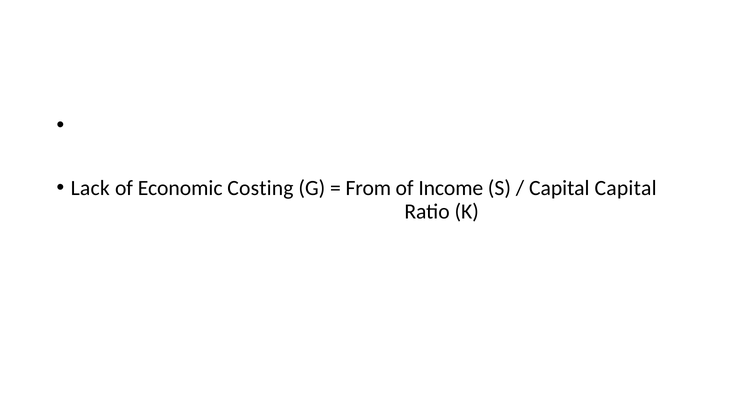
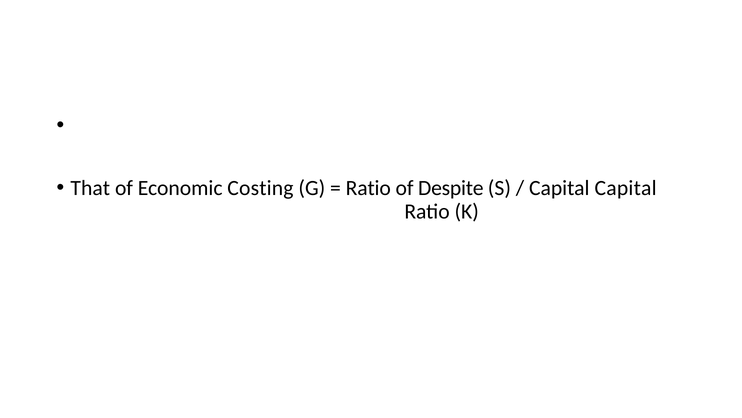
Lack: Lack -> That
From at (368, 188): From -> Ratio
Income: Income -> Despite
